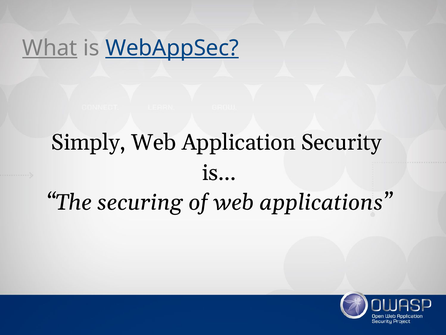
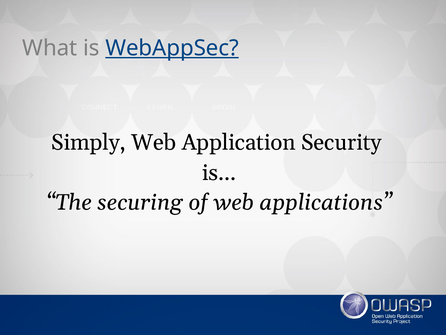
What underline: present -> none
